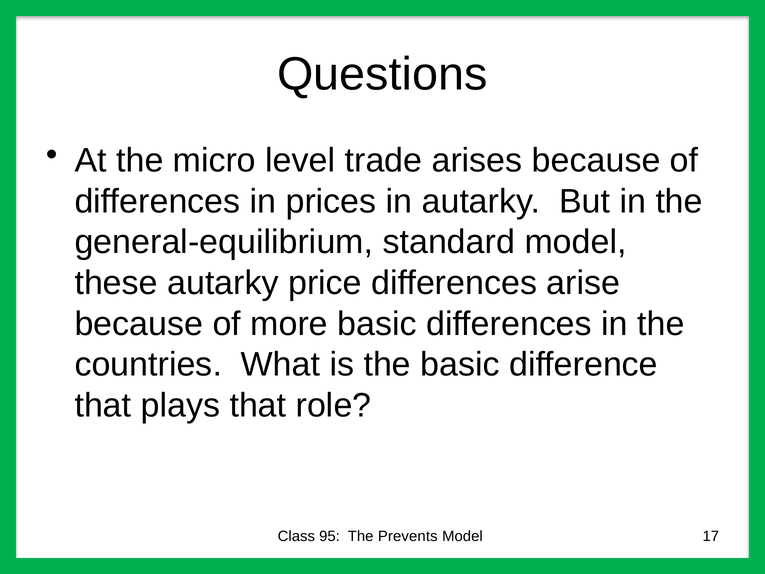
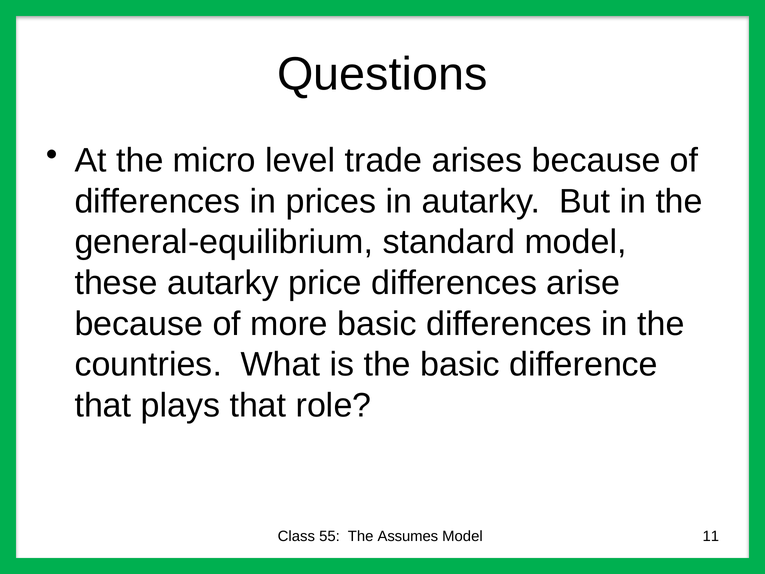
95: 95 -> 55
Prevents: Prevents -> Assumes
17: 17 -> 11
